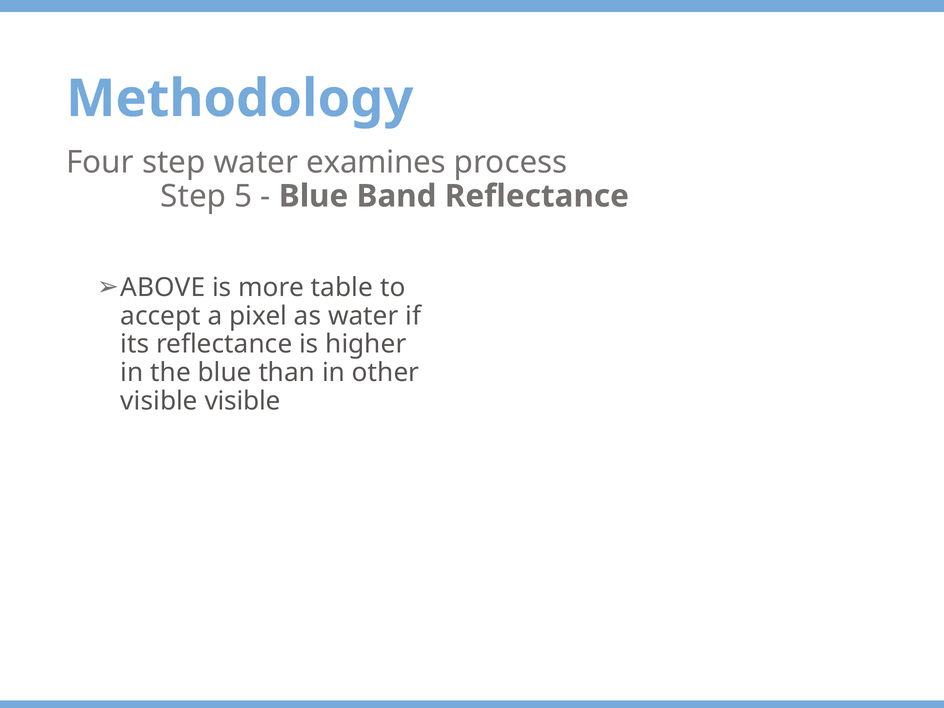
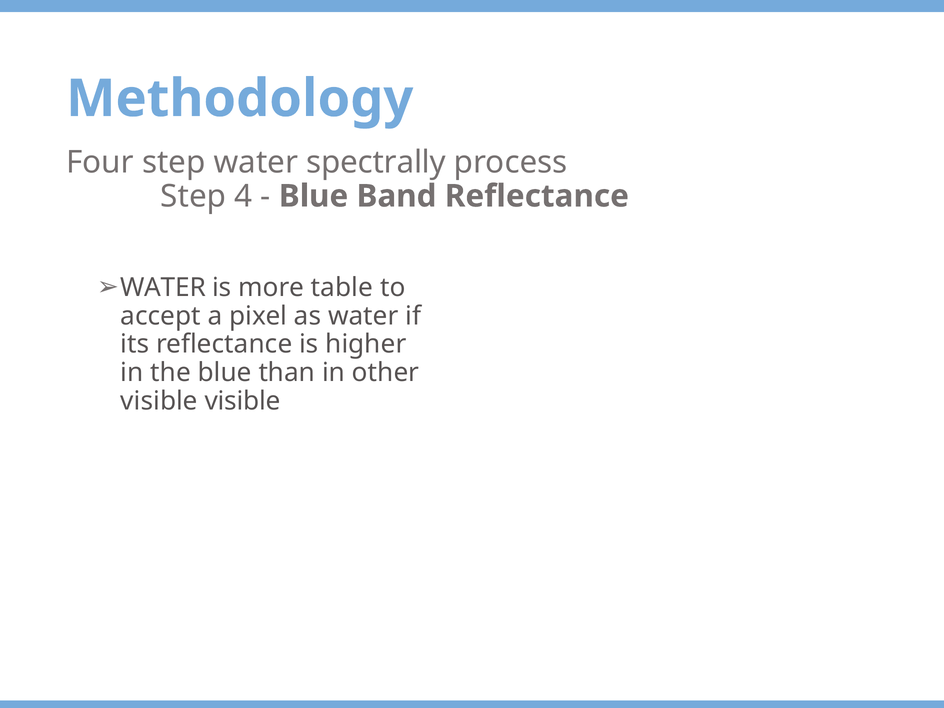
examines: examines -> spectrally
5: 5 -> 4
ABOVE at (163, 288): ABOVE -> WATER
